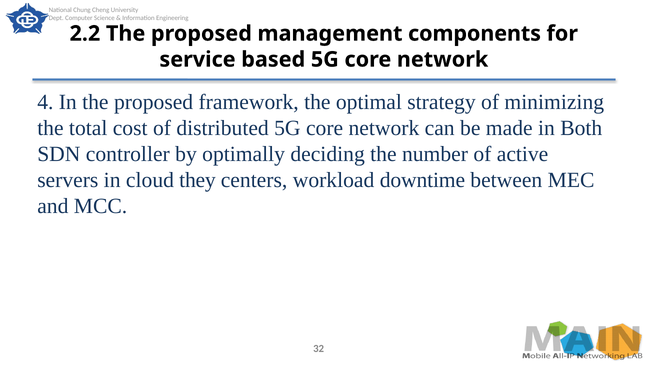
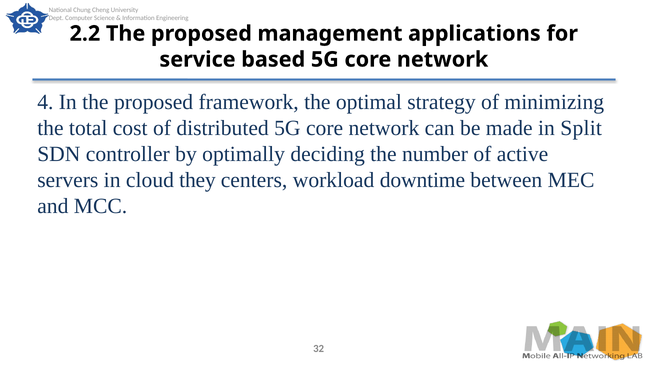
components: components -> applications
Both: Both -> Split
